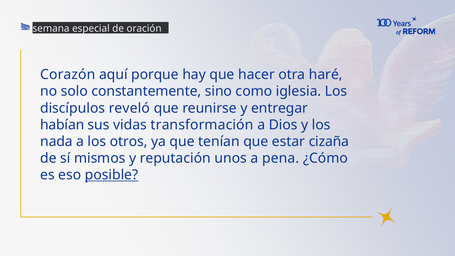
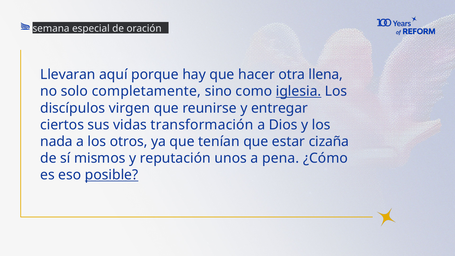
Corazón: Corazón -> Llevaran
haré: haré -> llena
constantemente: constantemente -> completamente
iglesia underline: none -> present
reveló: reveló -> virgen
habían: habían -> ciertos
